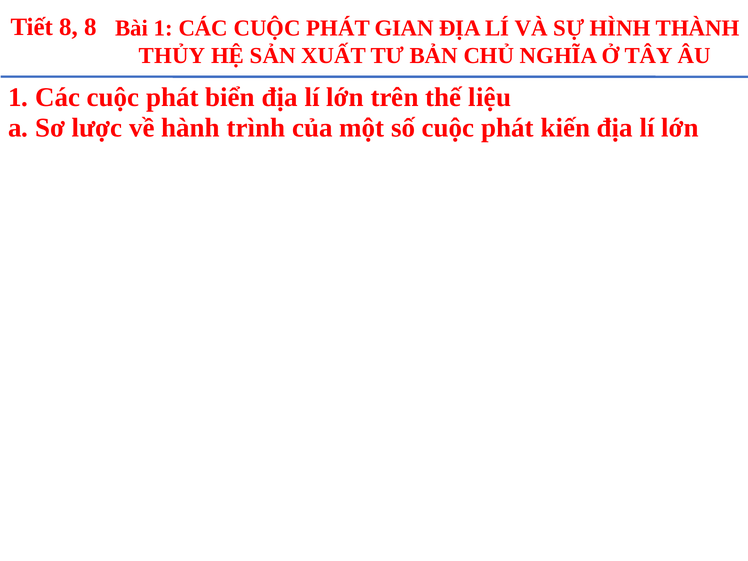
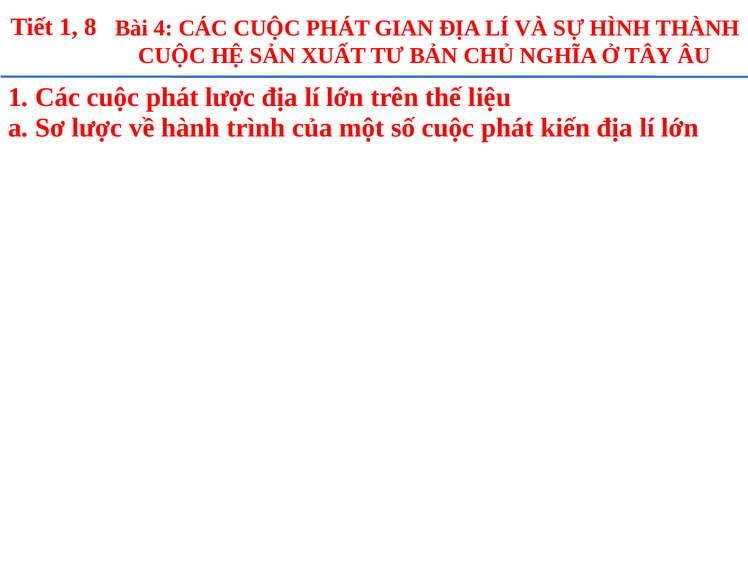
Tiết 8: 8 -> 1
Bài 1: 1 -> 4
THỦY at (172, 55): THỦY -> CUỘC
phát biển: biển -> lược
